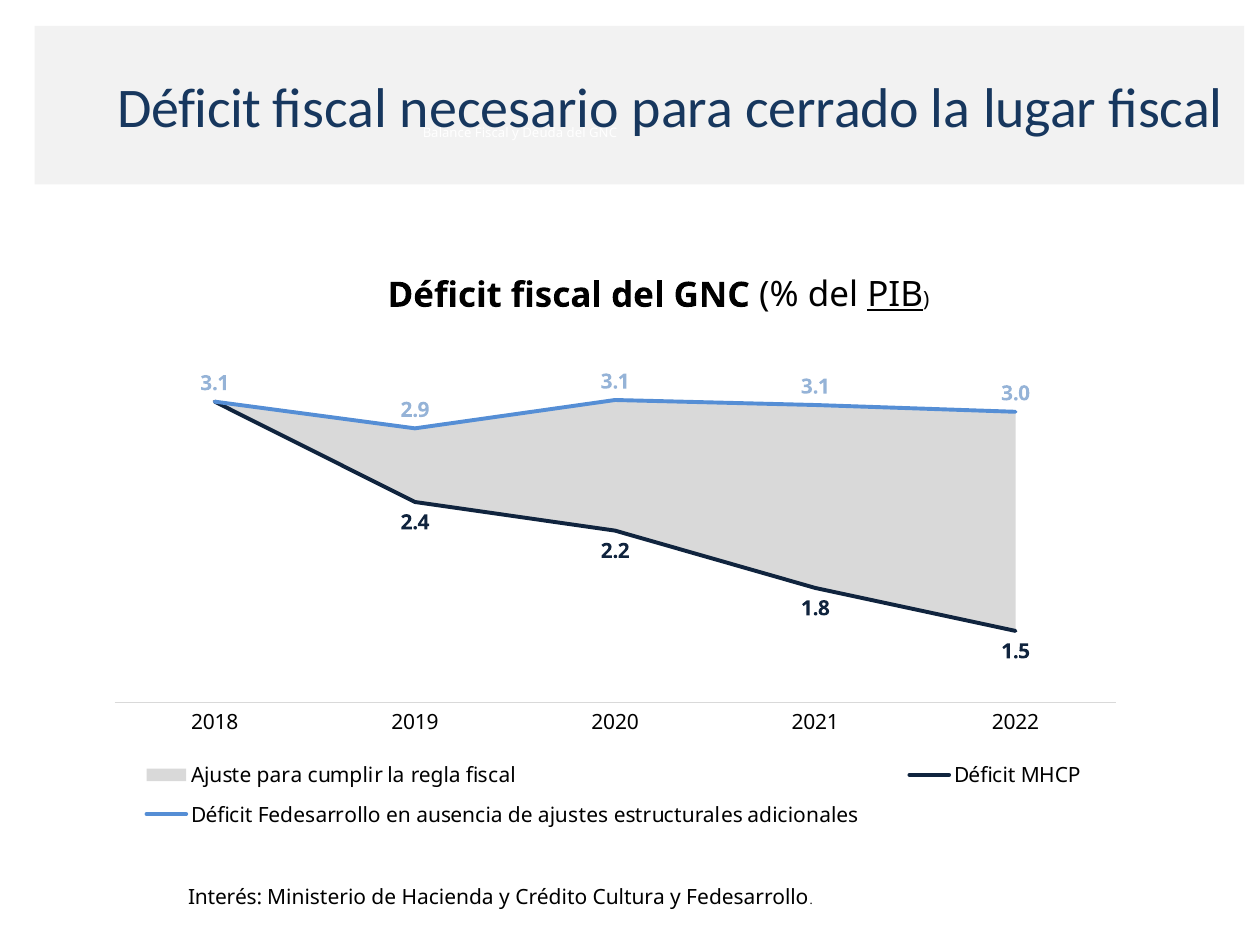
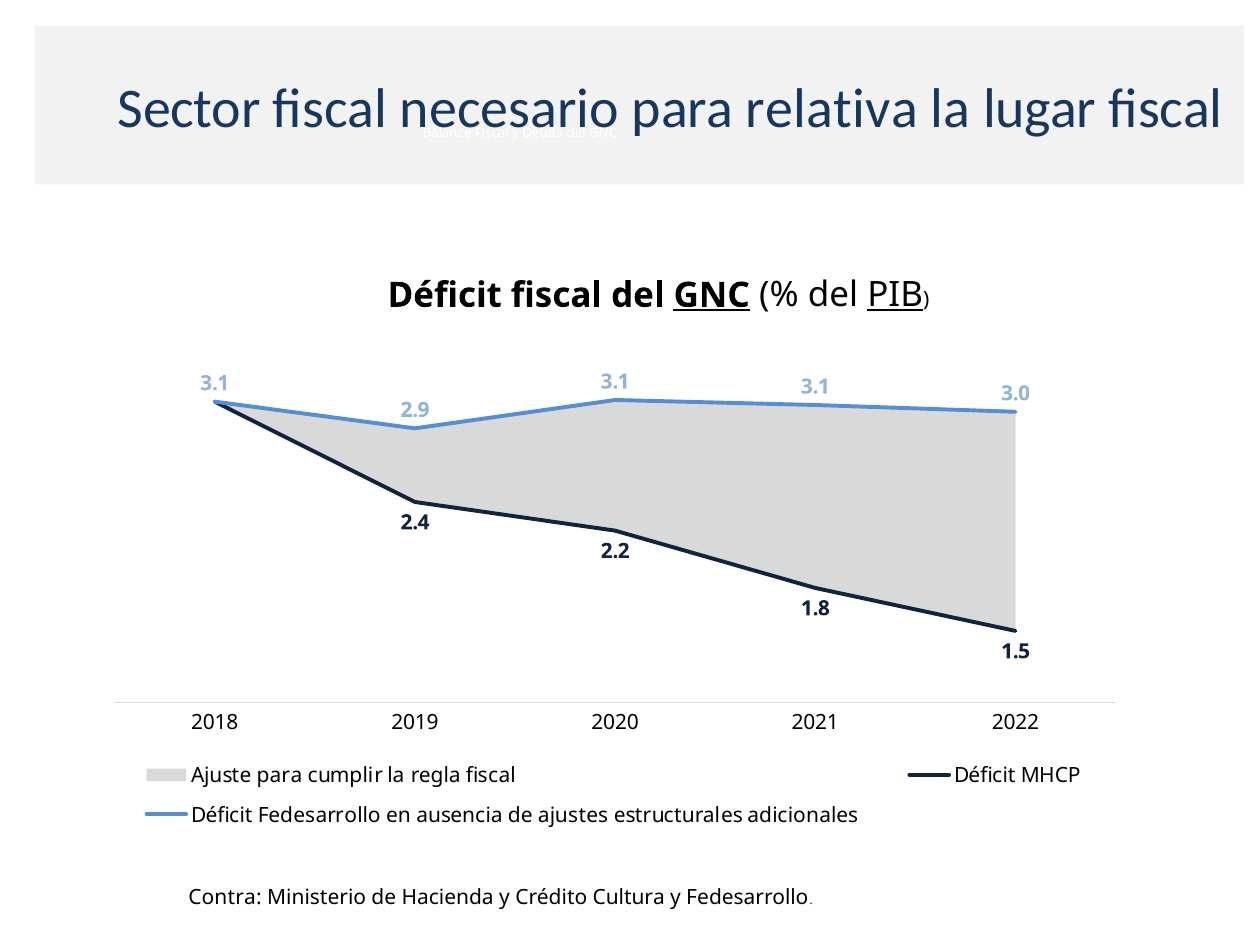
Déficit at (189, 109): Déficit -> Sector
cerrado: cerrado -> relativa
GNC at (712, 295) underline: none -> present
Interés: Interés -> Contra
